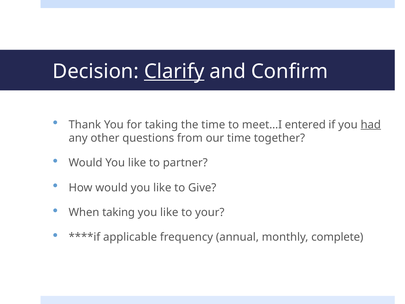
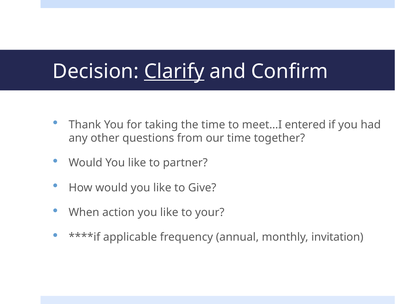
had underline: present -> none
When taking: taking -> action
complete: complete -> invitation
